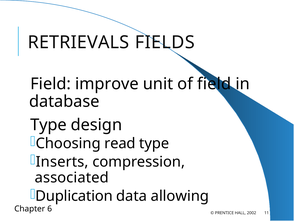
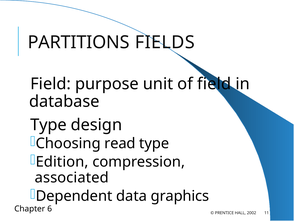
RETRIEVALS: RETRIEVALS -> PARTITIONS
improve: improve -> purpose
Inserts: Inserts -> Edition
Duplication: Duplication -> Dependent
allowing: allowing -> graphics
